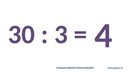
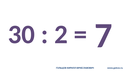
3: 3 -> 2
4: 4 -> 7
